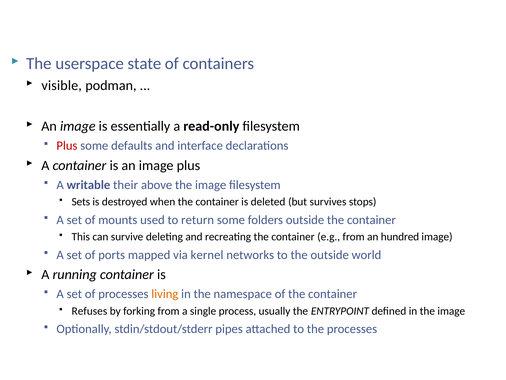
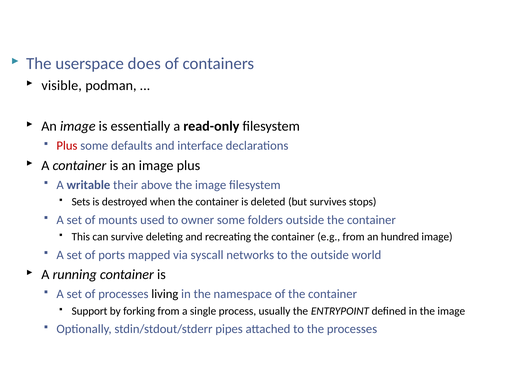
state: state -> does
return: return -> owner
kernel: kernel -> syscall
living colour: orange -> black
Refuses: Refuses -> Support
